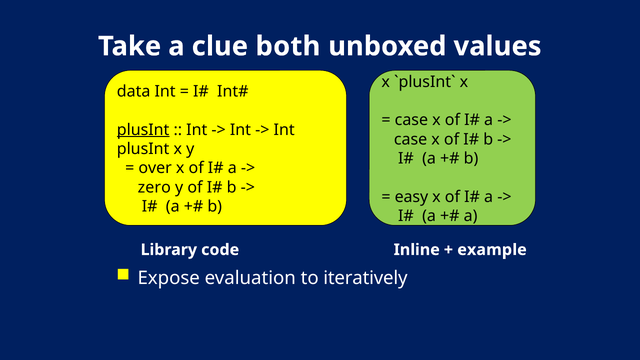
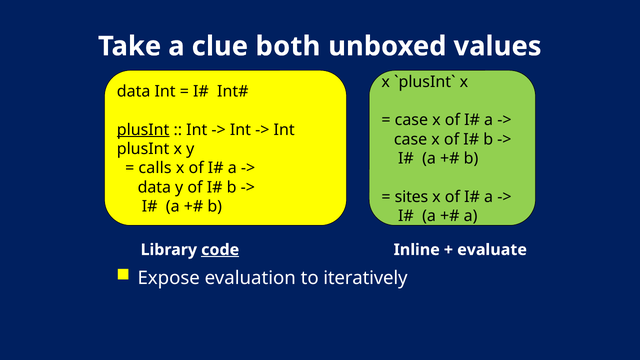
over: over -> calls
zero at (154, 187): zero -> data
easy: easy -> sites
code underline: none -> present
example: example -> evaluate
